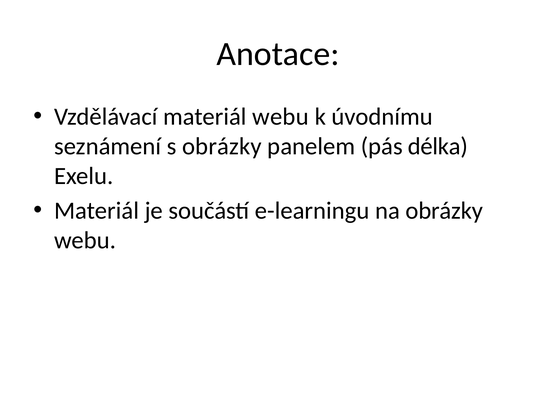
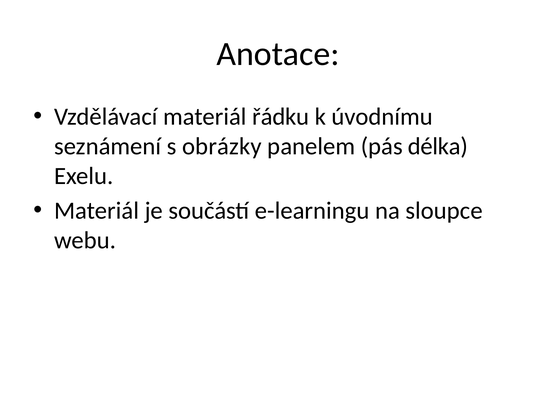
materiál webu: webu -> řádku
na obrázky: obrázky -> sloupce
